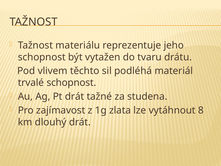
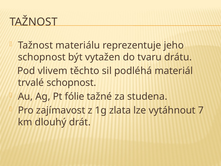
Pt drát: drát -> fólie
8: 8 -> 7
